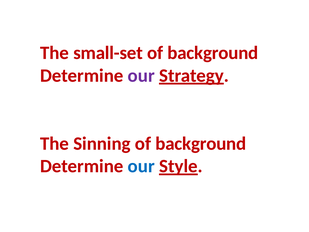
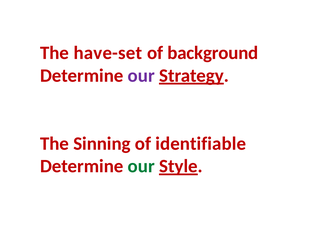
small-set: small-set -> have-set
background at (201, 143): background -> identifiable
our at (141, 166) colour: blue -> green
